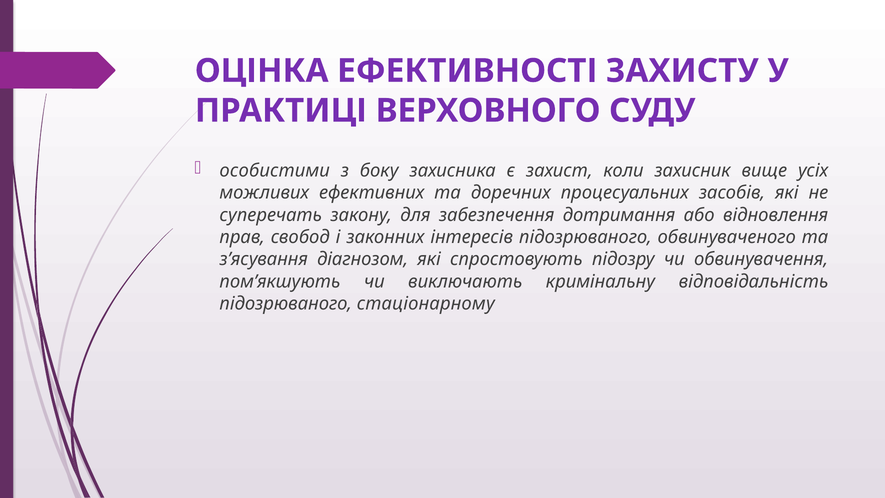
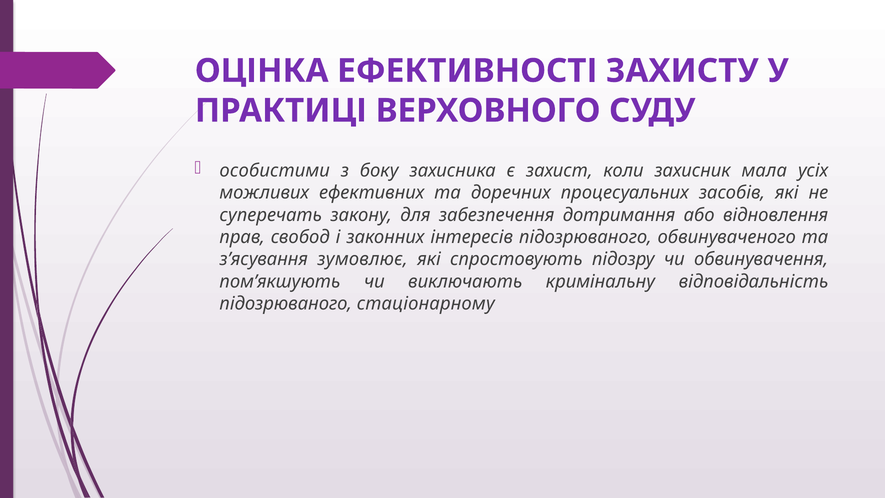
вище: вище -> мала
діагнозом: діагнозом -> зумовлює
